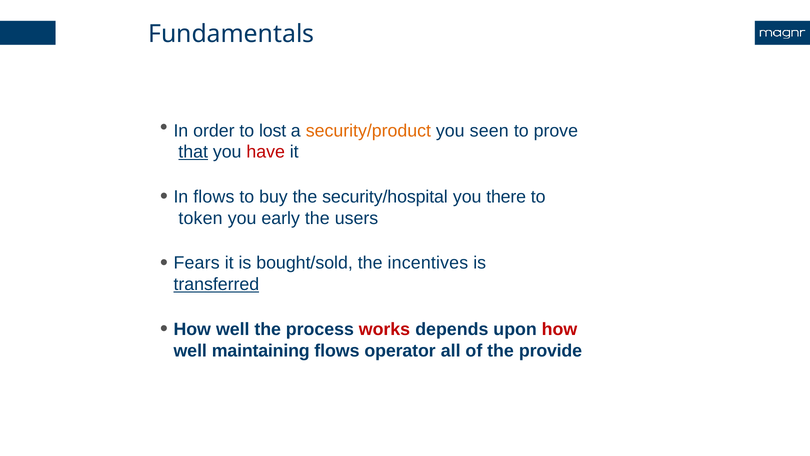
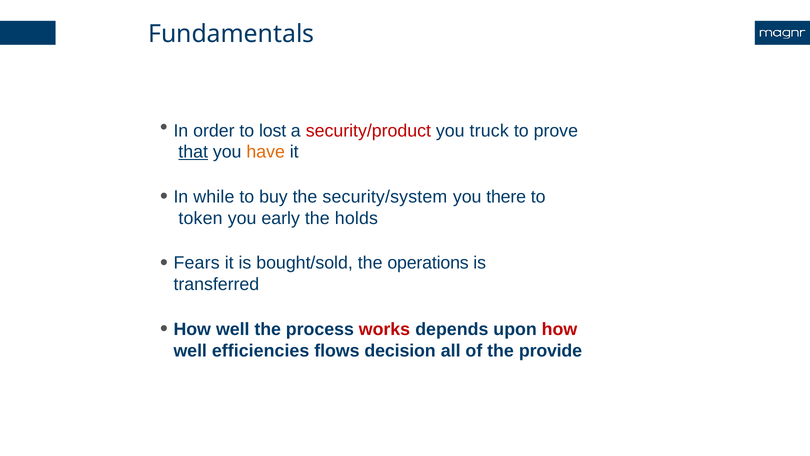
security/product colour: orange -> red
seen: seen -> truck
have colour: red -> orange
In flows: flows -> while
security/hospital: security/hospital -> security/system
users: users -> holds
incentives: incentives -> operations
transferred underline: present -> none
maintaining: maintaining -> efficiencies
operator: operator -> decision
